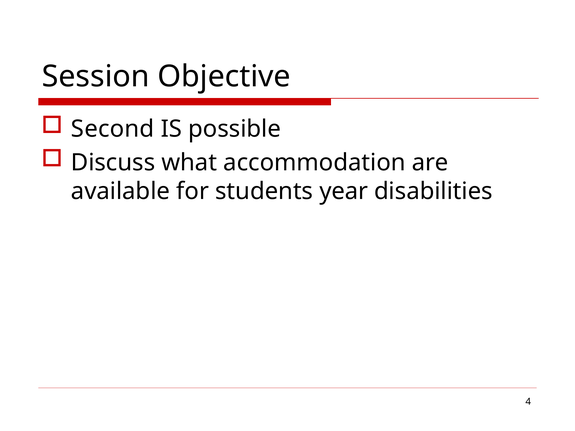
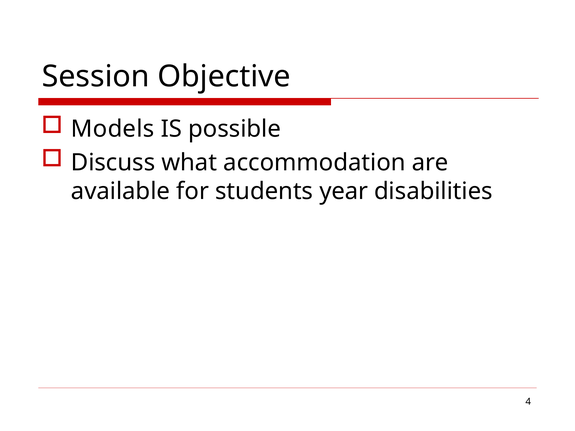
Second: Second -> Models
